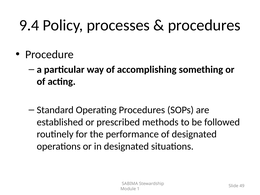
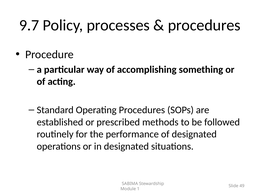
9.4: 9.4 -> 9.7
